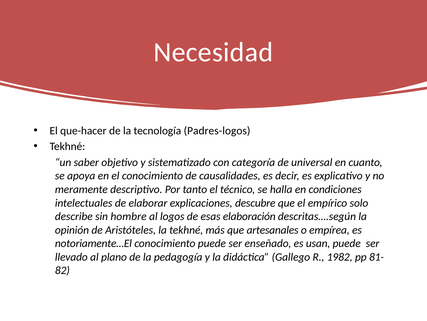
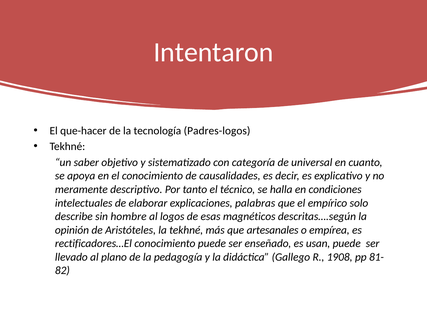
Necesidad: Necesidad -> Intentaron
descubre: descubre -> palabras
elaboración: elaboración -> magnéticos
notoriamente…El: notoriamente…El -> rectificadores…El
1982: 1982 -> 1908
